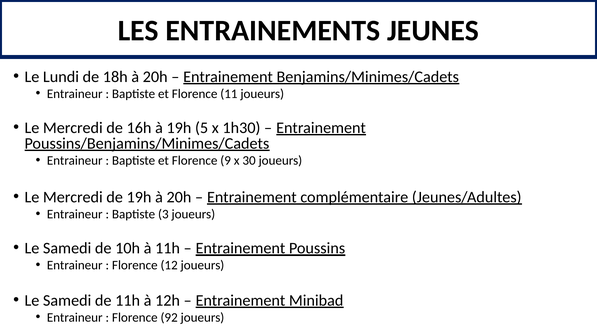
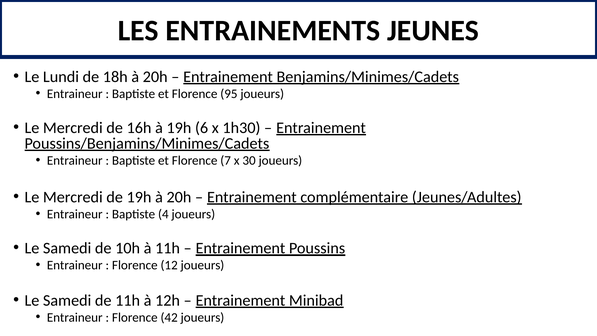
11: 11 -> 95
5: 5 -> 6
9: 9 -> 7
3: 3 -> 4
92: 92 -> 42
